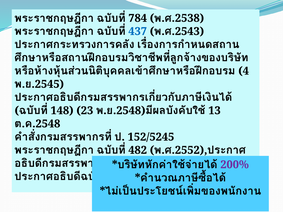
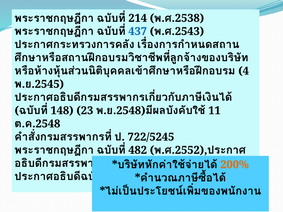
784: 784 -> 214
13: 13 -> 11
152/5245: 152/5245 -> 722/5245
200% colour: purple -> orange
